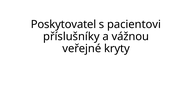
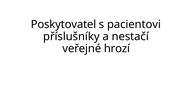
vážnou: vážnou -> nestačí
kryty: kryty -> hrozí
